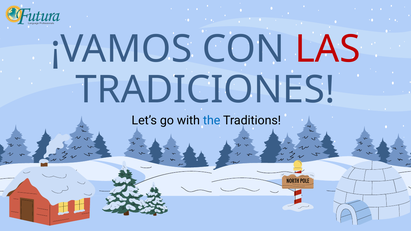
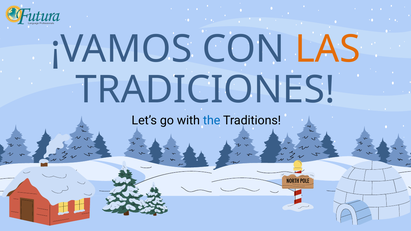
LAS colour: red -> orange
